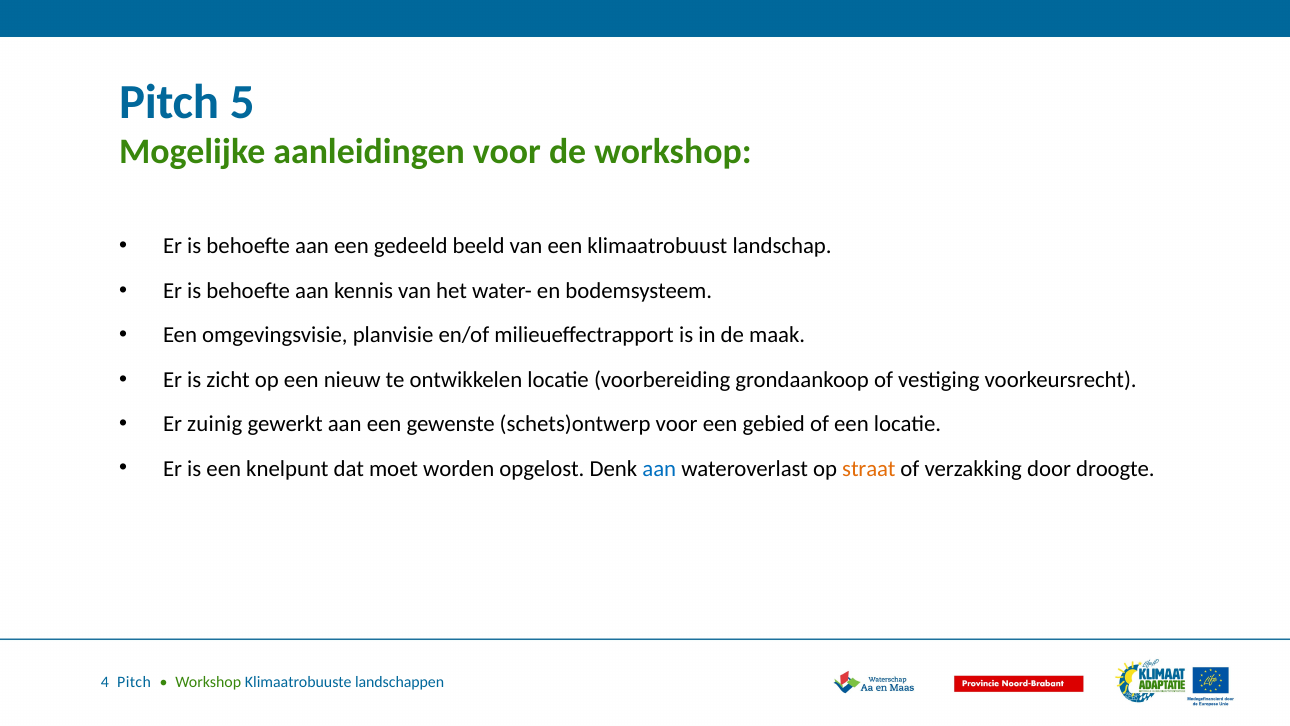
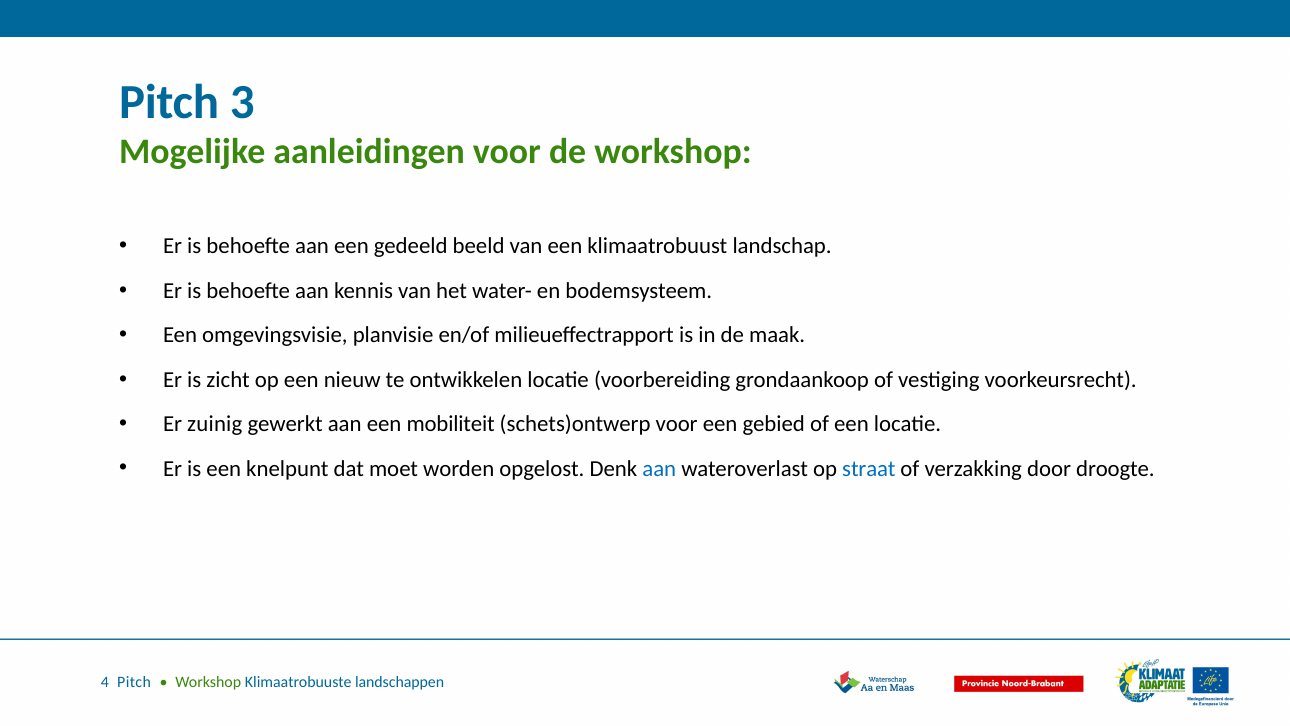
5: 5 -> 3
gewenste: gewenste -> mobiliteit
straat colour: orange -> blue
